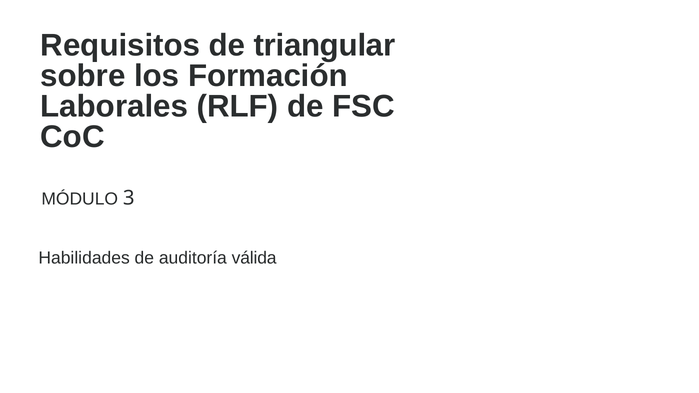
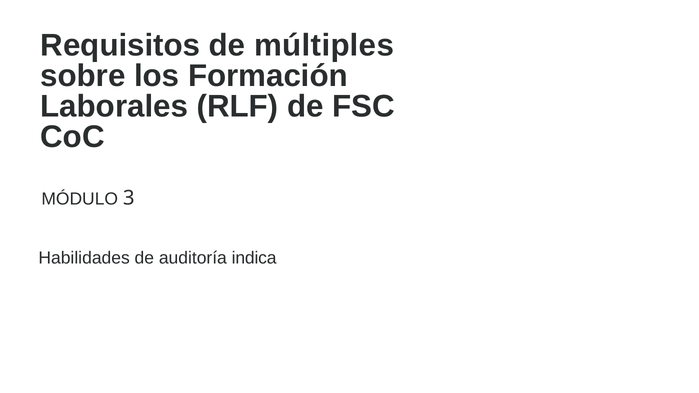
triangular: triangular -> múltiples
válida: válida -> indica
